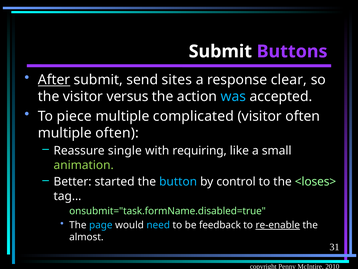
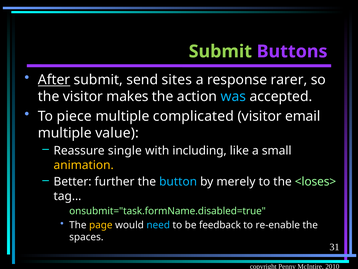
Submit at (220, 51) colour: white -> light green
clear: clear -> rarer
versus: versus -> makes
visitor often: often -> email
multiple often: often -> value
requiring: requiring -> including
animation colour: light green -> yellow
started: started -> further
control: control -> merely
page colour: light blue -> yellow
re-enable underline: present -> none
almost: almost -> spaces
